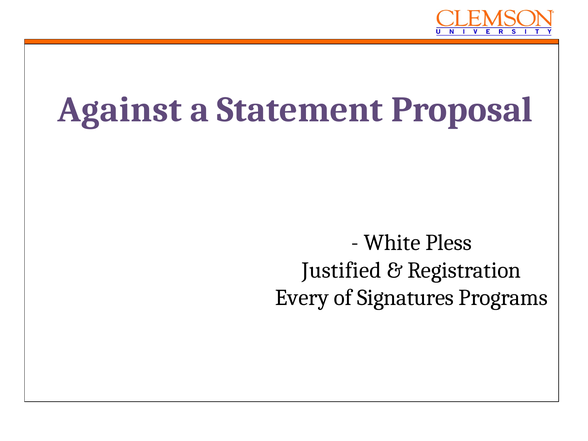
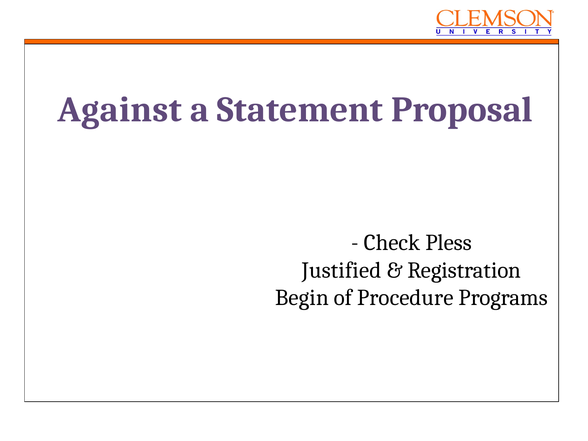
White: White -> Check
Every: Every -> Begin
Signatures: Signatures -> Procedure
